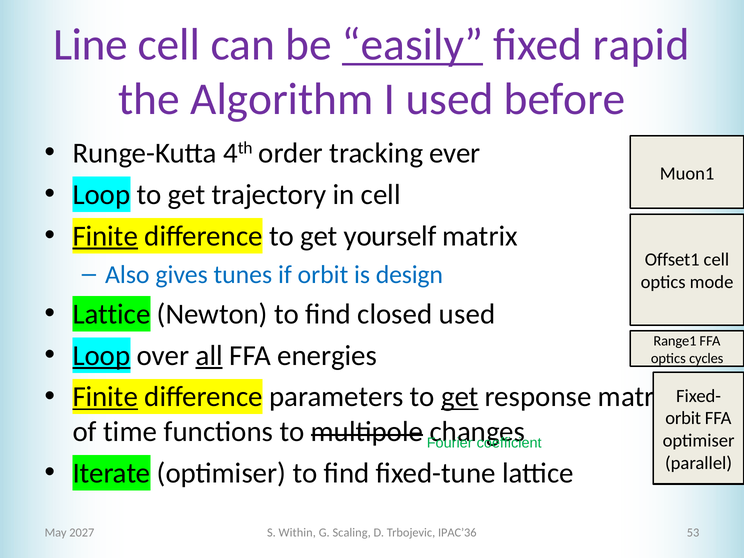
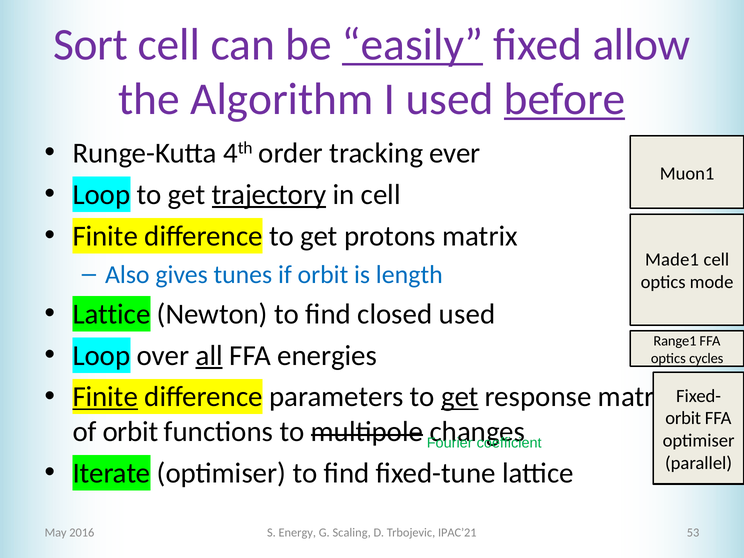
Line: Line -> Sort
rapid: rapid -> allow
before underline: none -> present
trajectory underline: none -> present
Finite at (105, 236) underline: present -> none
yourself: yourself -> protons
Offset1: Offset1 -> Made1
design: design -> length
Loop at (101, 356) underline: present -> none
of time: time -> orbit
2027: 2027 -> 2016
Within: Within -> Energy
IPAC’36: IPAC’36 -> IPAC’21
